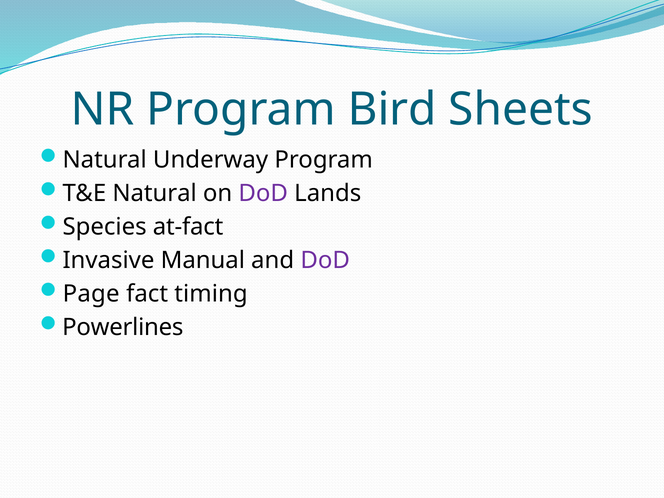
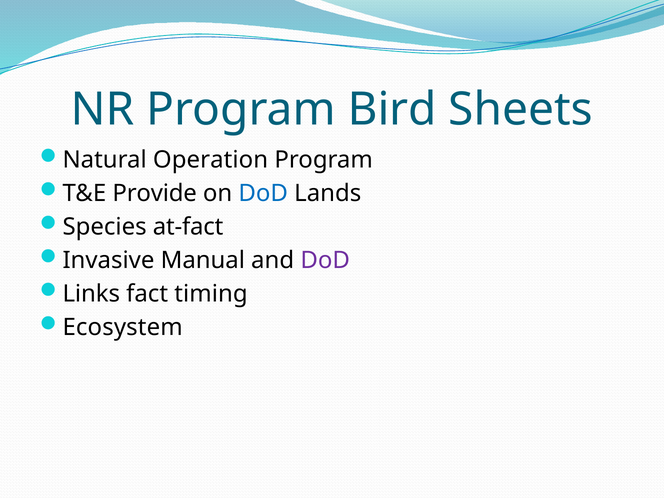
Underway: Underway -> Operation
T&E Natural: Natural -> Provide
DoD at (263, 193) colour: purple -> blue
Page: Page -> Links
Powerlines: Powerlines -> Ecosystem
